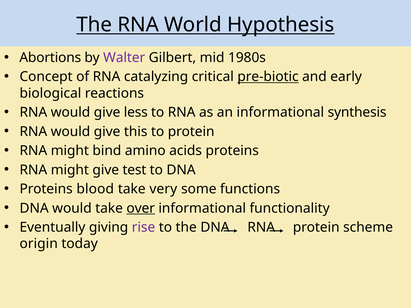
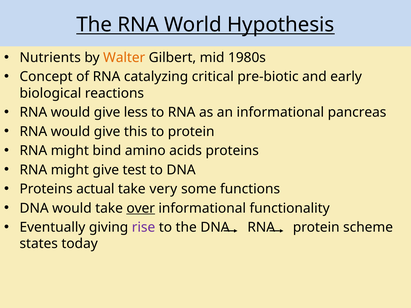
Abortions: Abortions -> Nutrients
Walter colour: purple -> orange
pre-biotic underline: present -> none
synthesis: synthesis -> pancreas
blood: blood -> actual
origin: origin -> states
